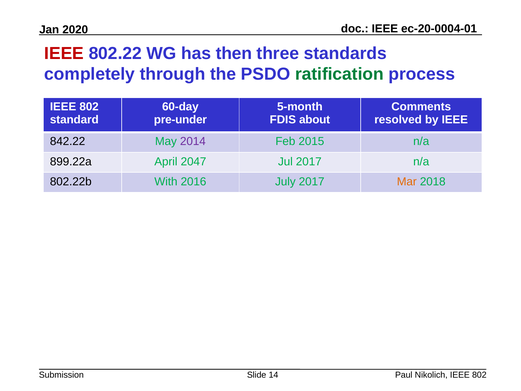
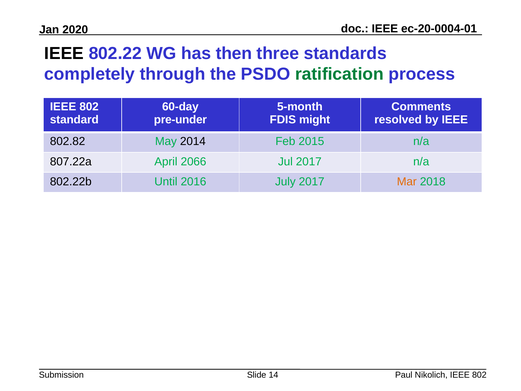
IEEE at (64, 53) colour: red -> black
about: about -> might
842.22: 842.22 -> 802.82
2014 colour: purple -> black
899.22a: 899.22a -> 807.22a
2047: 2047 -> 2066
With: With -> Until
